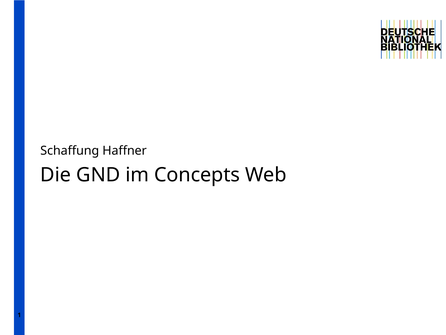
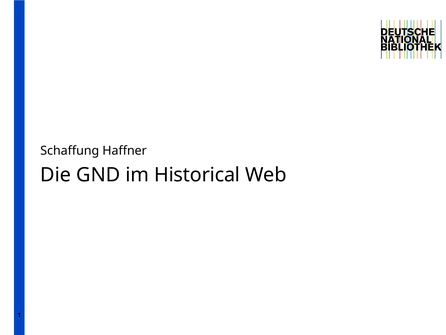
Concepts: Concepts -> Historical
